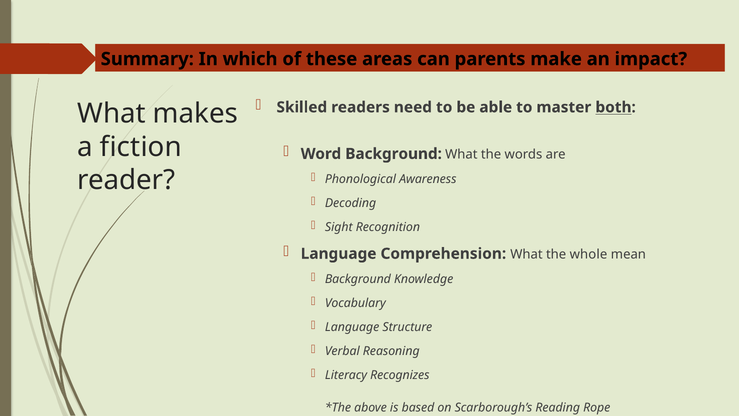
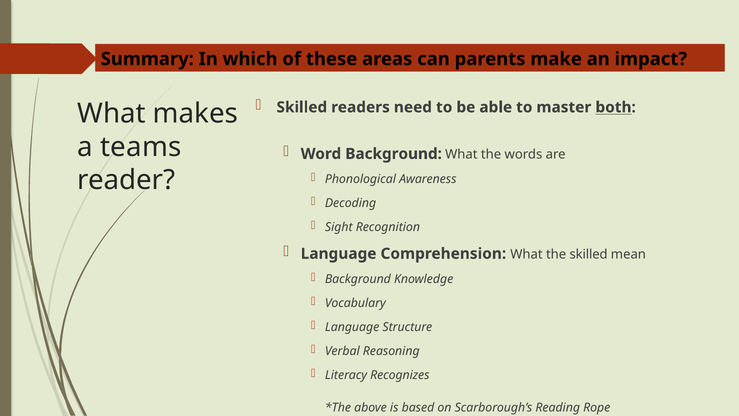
fiction: fiction -> teams
the whole: whole -> skilled
